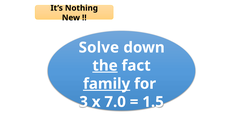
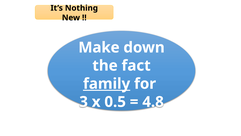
Solve: Solve -> Make
the underline: present -> none
7.0: 7.0 -> 0.5
1.5: 1.5 -> 4.8
